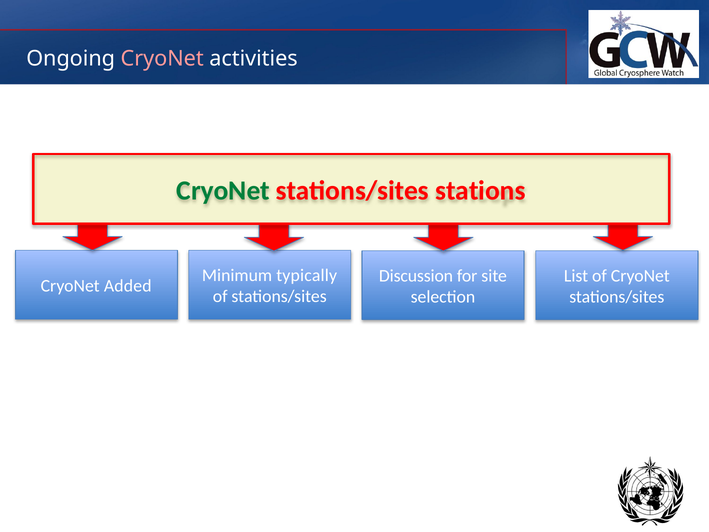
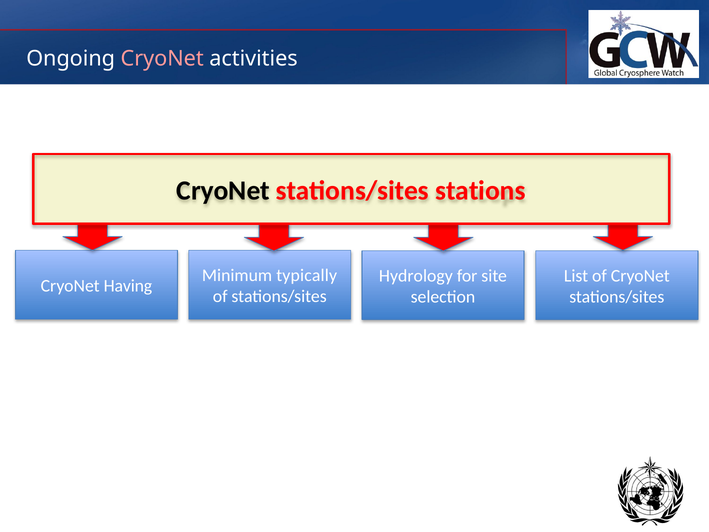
CryoNet at (223, 191) colour: green -> black
Discussion: Discussion -> Hydrology
Added: Added -> Having
